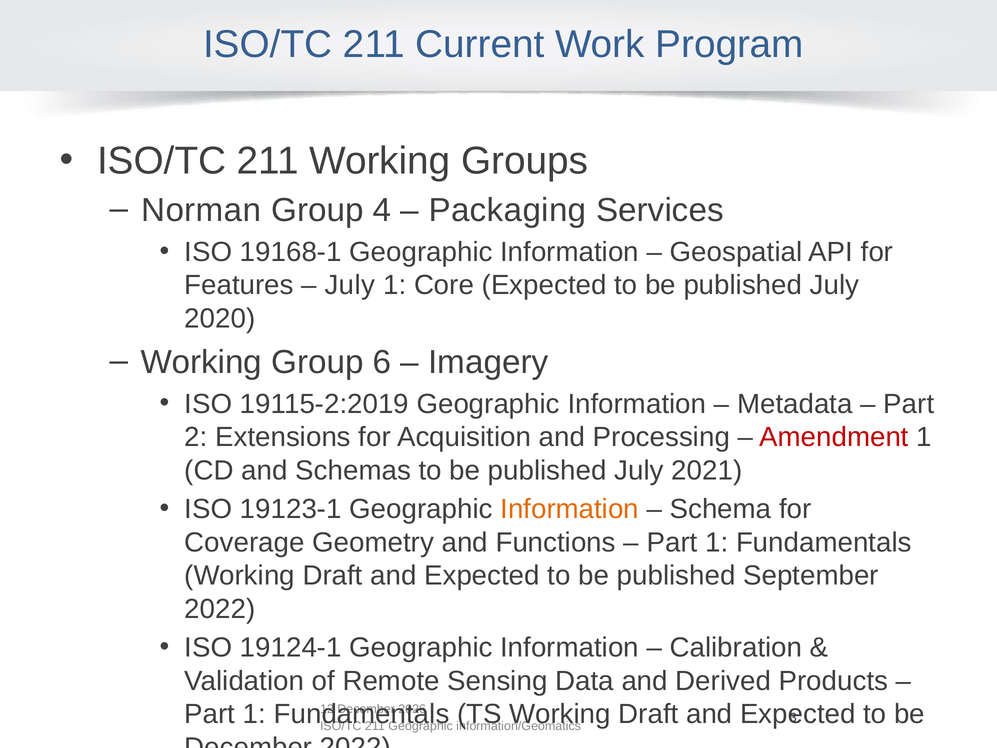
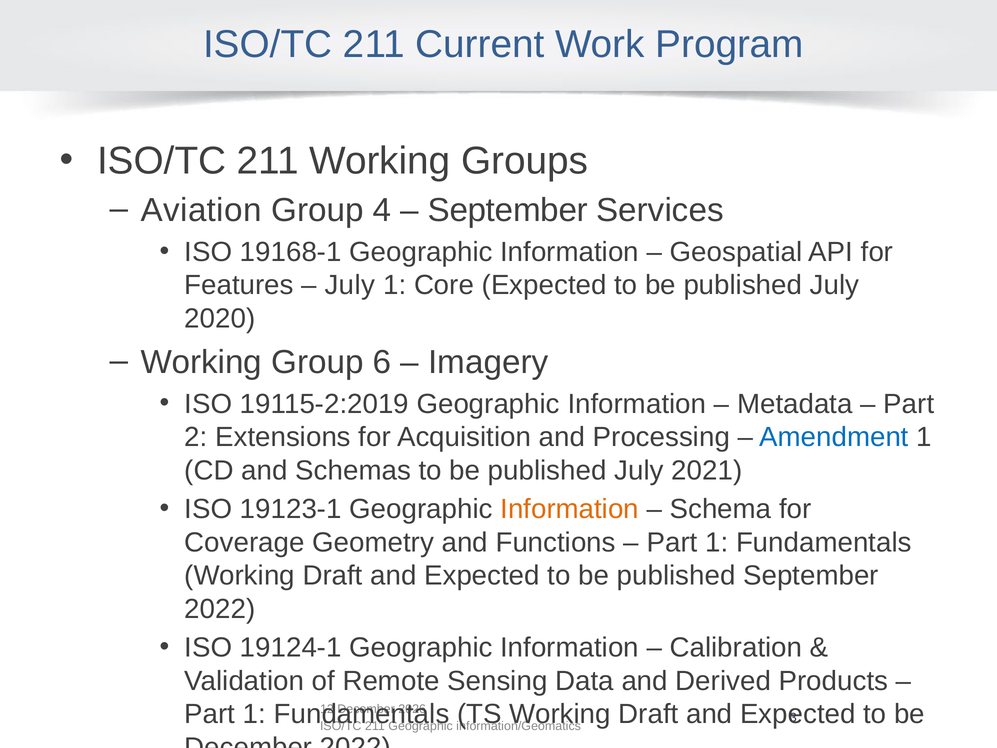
Norman: Norman -> Aviation
Packaging at (507, 210): Packaging -> September
Amendment colour: red -> blue
